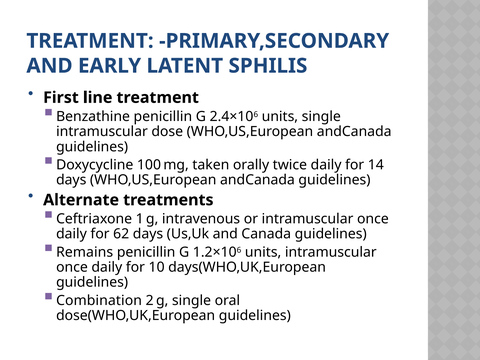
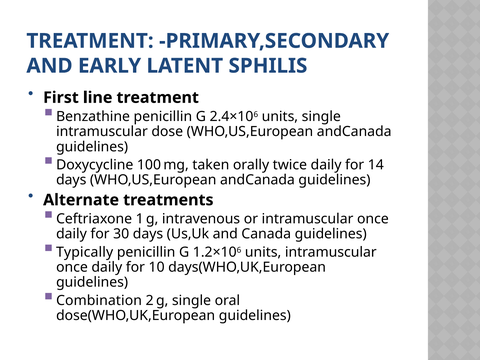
62: 62 -> 30
Remains: Remains -> Typically
